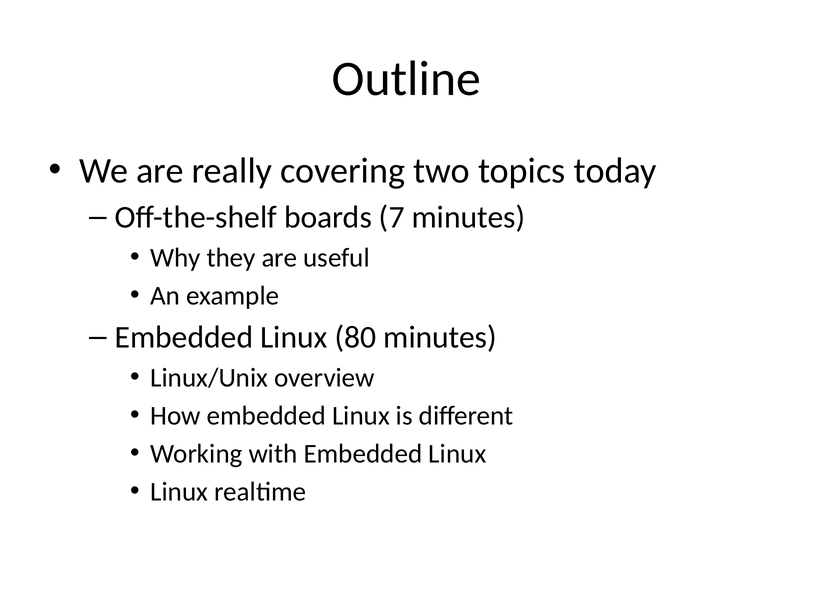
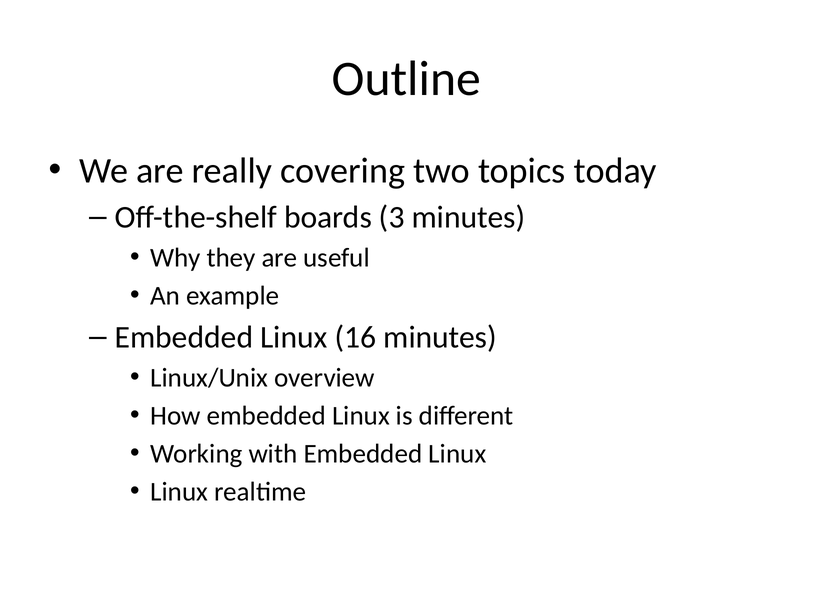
7: 7 -> 3
80: 80 -> 16
